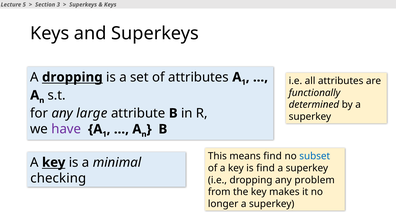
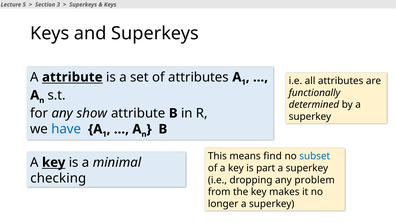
A dropping: dropping -> attribute
large: large -> show
have colour: purple -> blue
is find: find -> part
